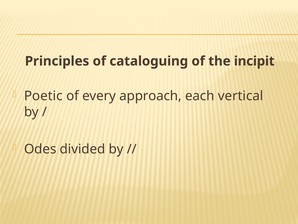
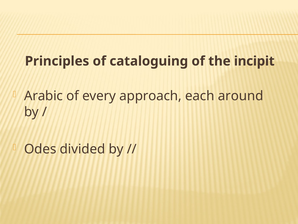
Poetic: Poetic -> Arabic
vertical: vertical -> around
